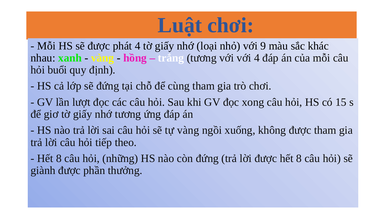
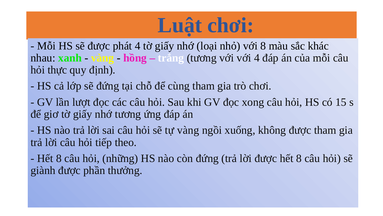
với 9: 9 -> 8
buổi: buổi -> thực
